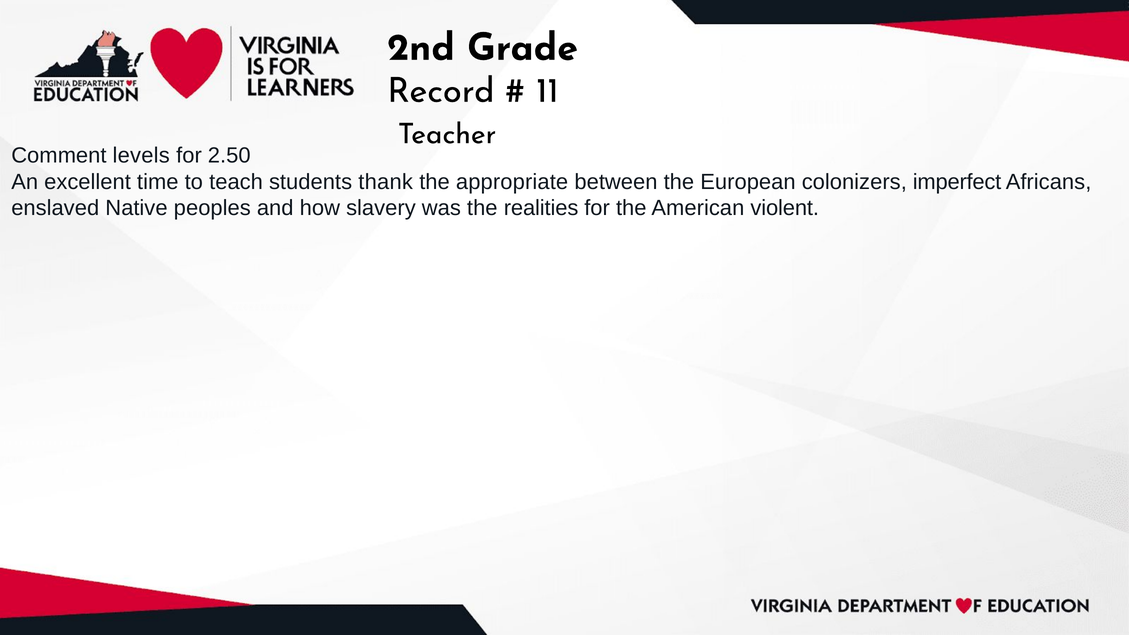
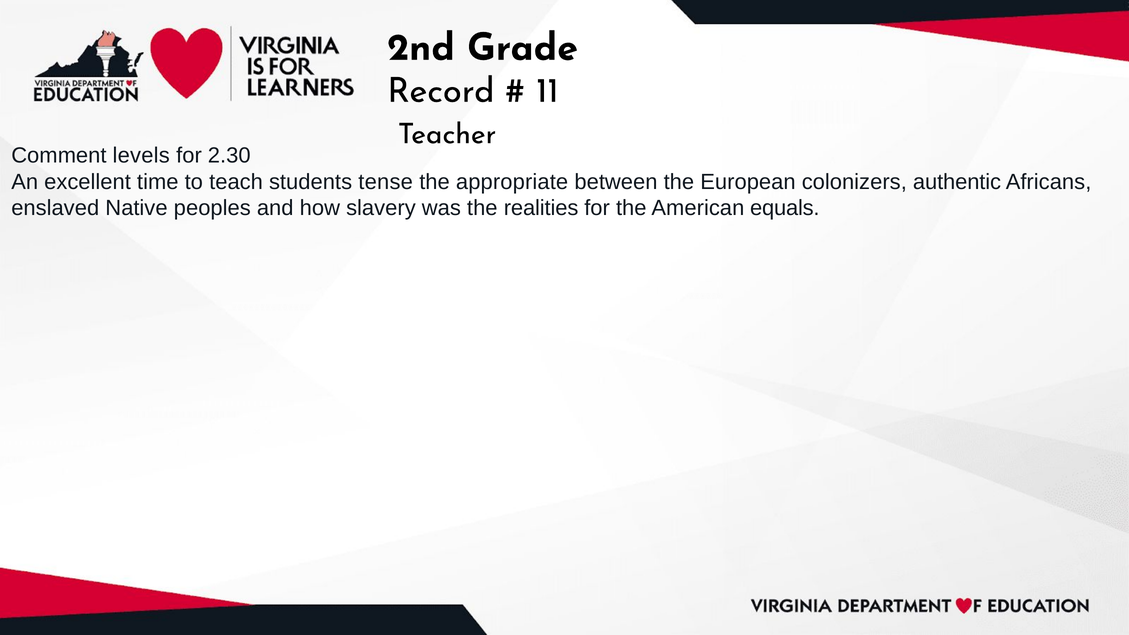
2.50: 2.50 -> 2.30
thank: thank -> tense
imperfect: imperfect -> authentic
violent: violent -> equals
